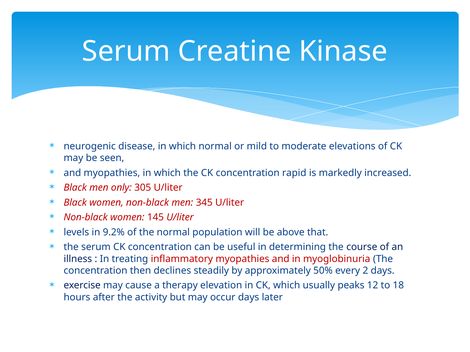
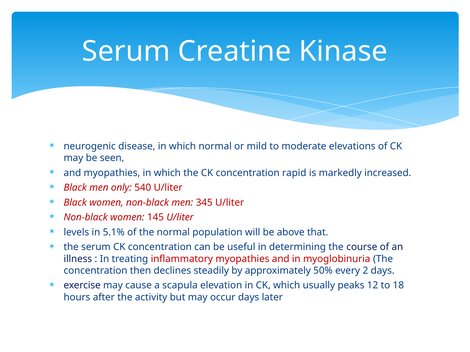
305: 305 -> 540
9.2%: 9.2% -> 5.1%
therapy: therapy -> scapula
